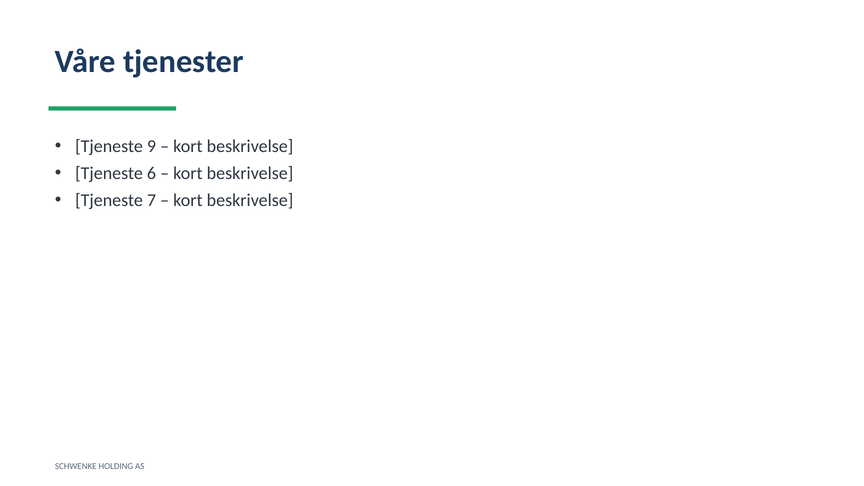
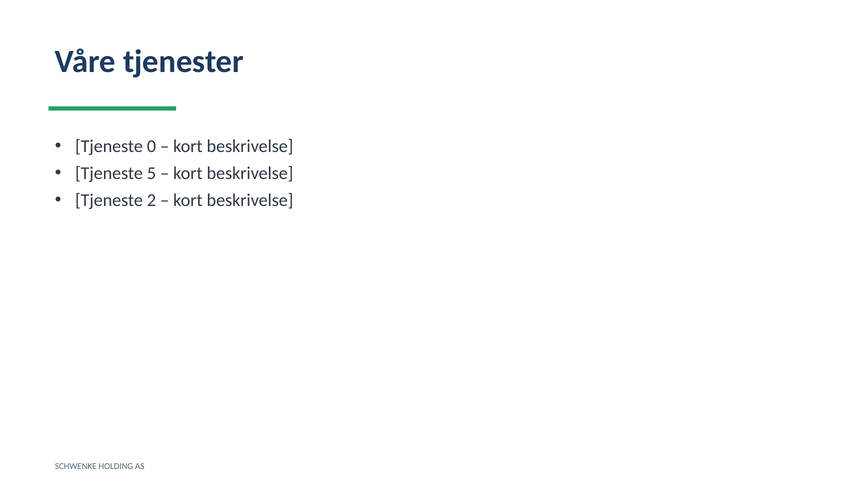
9: 9 -> 0
6: 6 -> 5
7: 7 -> 2
